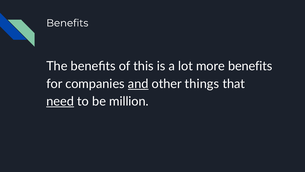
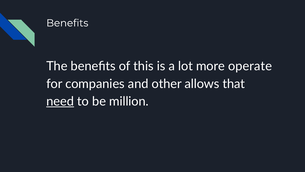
more benefits: benefits -> operate
and underline: present -> none
things: things -> allows
